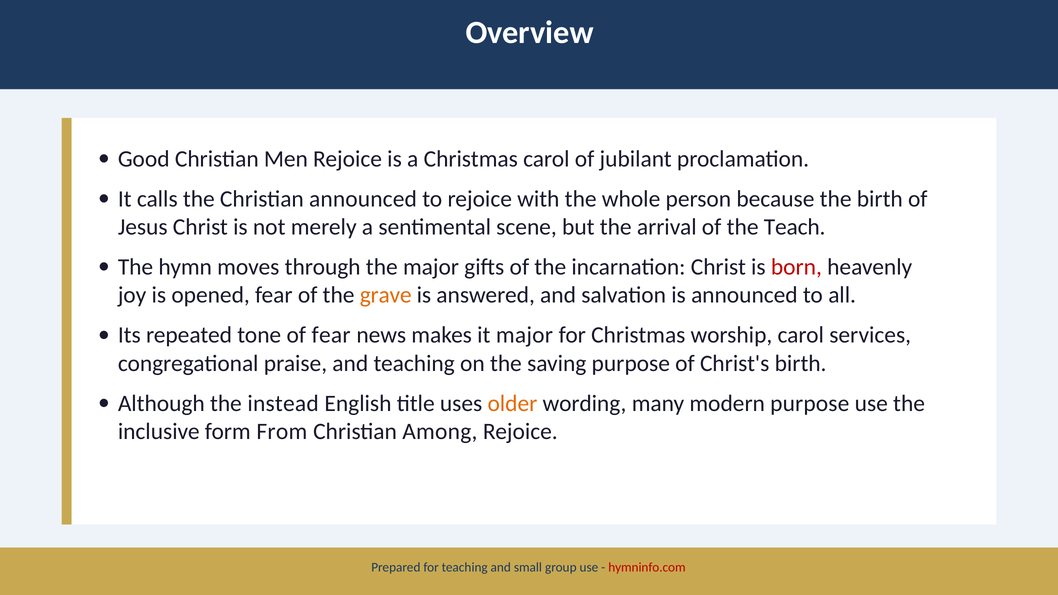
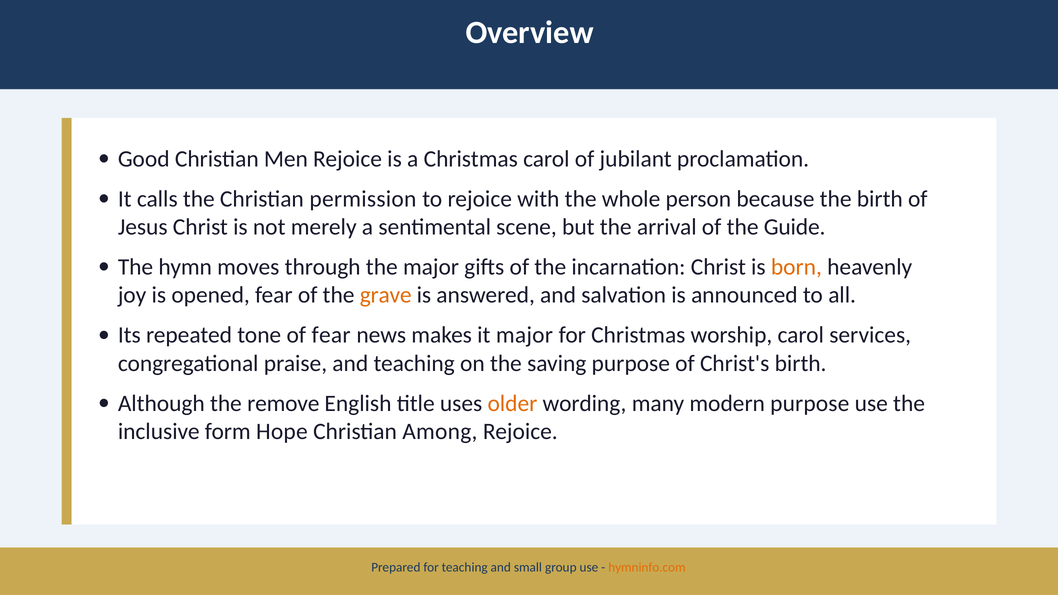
Christian announced: announced -> permission
Teach: Teach -> Guide
born colour: red -> orange
instead: instead -> remove
From: From -> Hope
hymninfo.com colour: red -> orange
